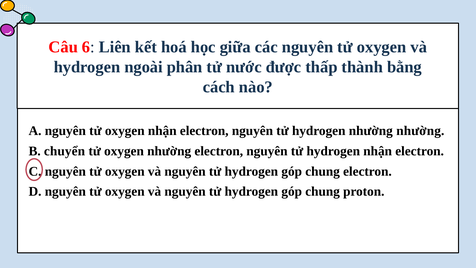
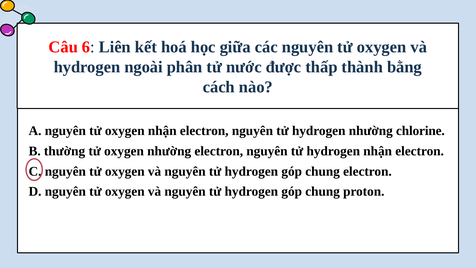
nhường nhường: nhường -> chlorine
chuyển: chuyển -> thường
